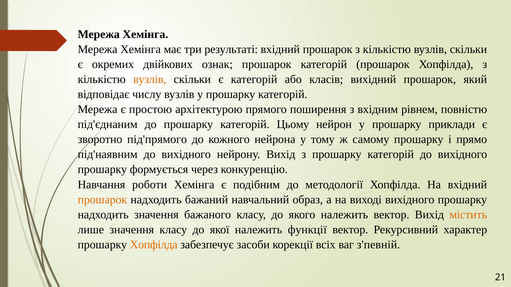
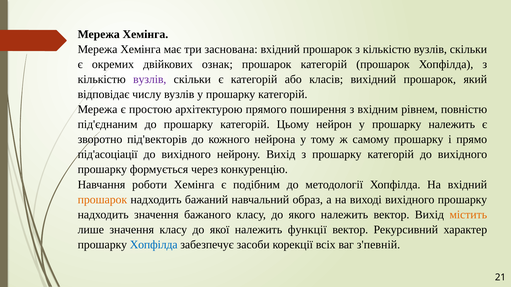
результаті: результаті -> заснована
вузлів at (150, 80) colour: orange -> purple
прошарку приклади: приклади -> належить
під'прямого: під'прямого -> під'векторів
під'наявним: під'наявним -> під'асоціації
Хопфілда at (154, 245) colour: orange -> blue
